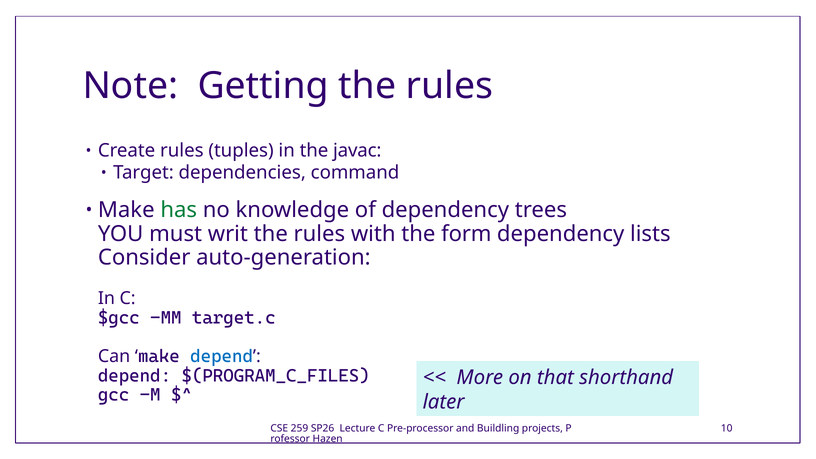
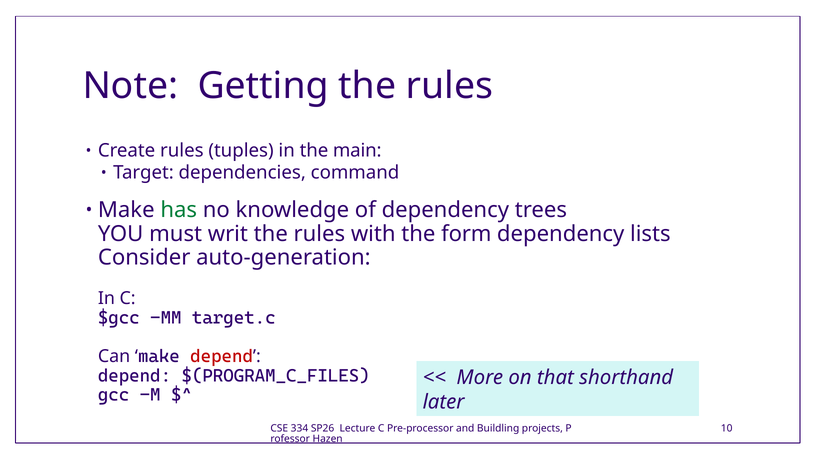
javac: javac -> main
depend at (222, 356) colour: blue -> red
259: 259 -> 334
